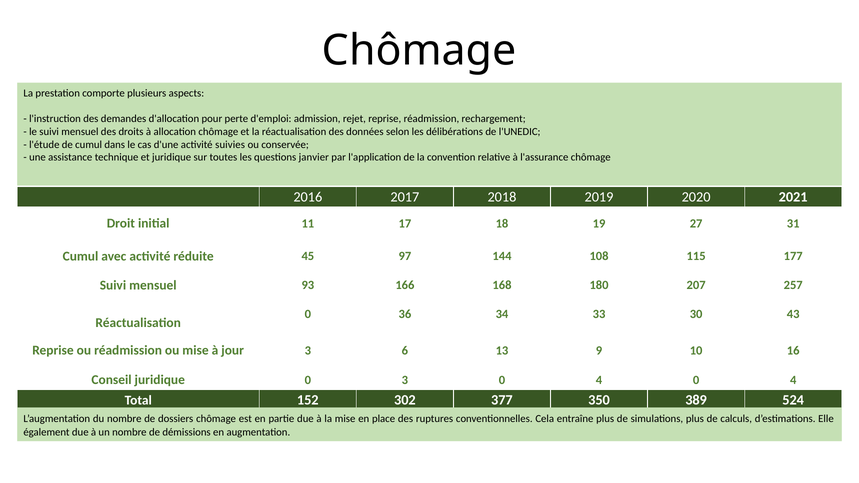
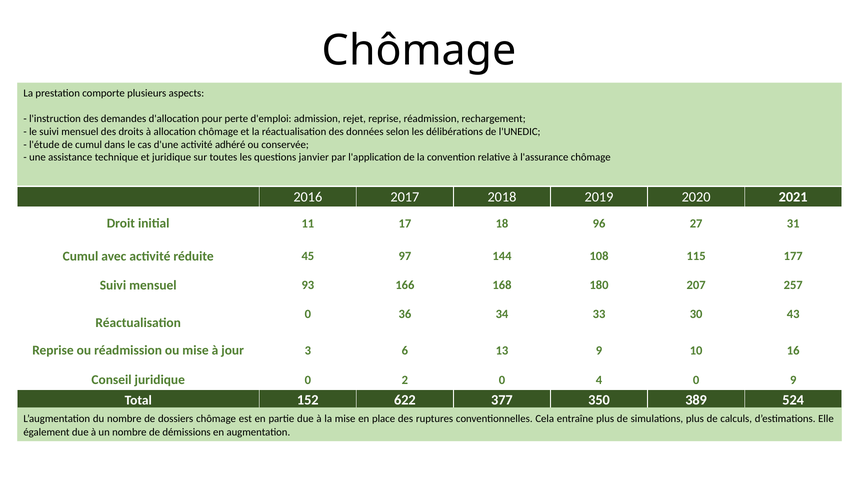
suivies: suivies -> adhéré
19: 19 -> 96
0 3: 3 -> 2
4 0 4: 4 -> 9
302: 302 -> 622
